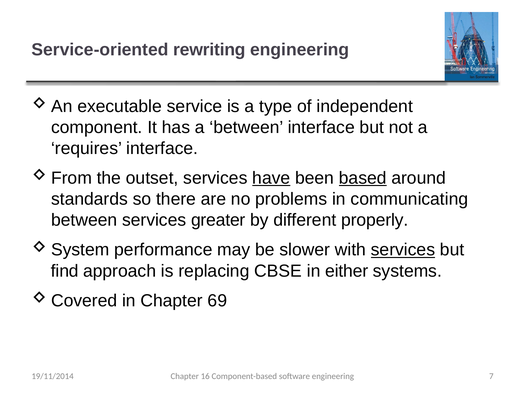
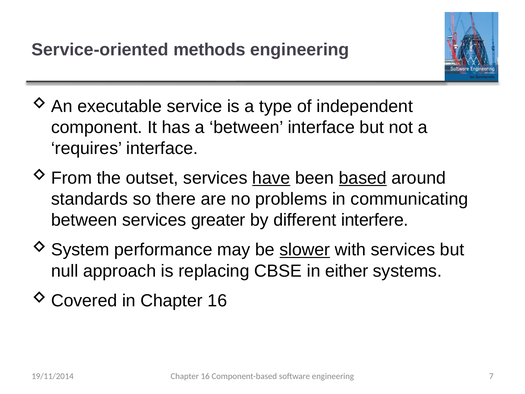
rewriting: rewriting -> methods
properly: properly -> interfere
slower underline: none -> present
services at (403, 250) underline: present -> none
find: find -> null
in Chapter 69: 69 -> 16
